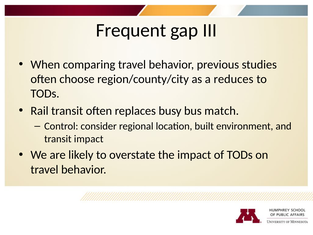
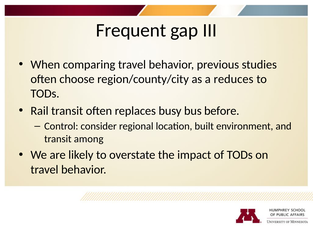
match: match -> before
transit impact: impact -> among
